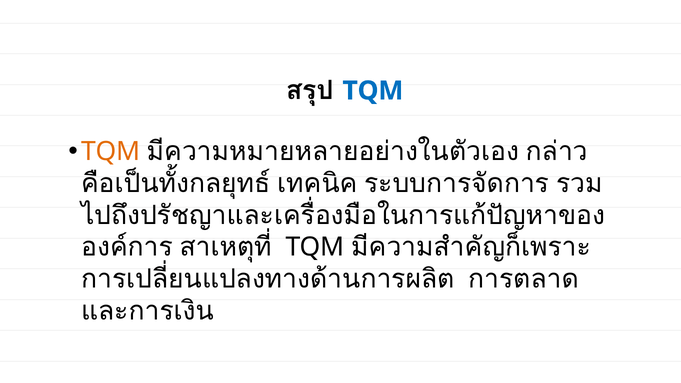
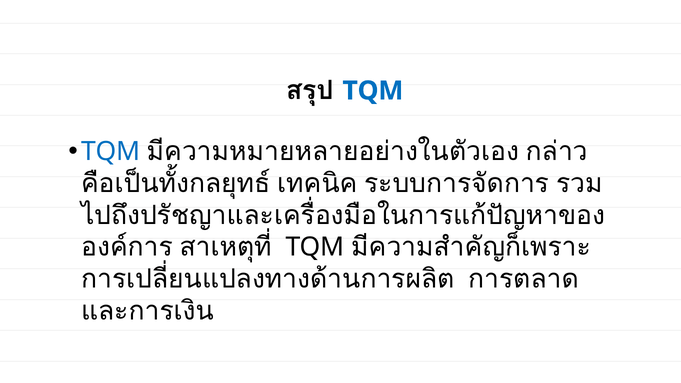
TQM at (111, 152) colour: orange -> blue
